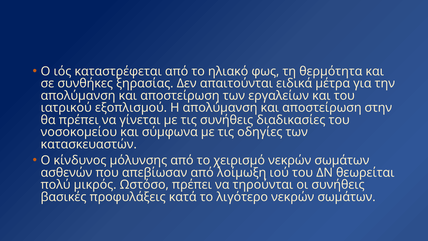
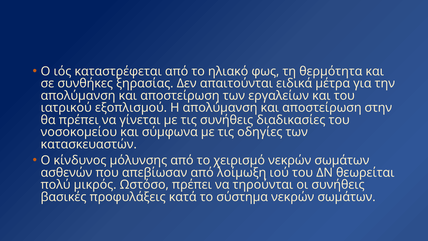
λιγότερο: λιγότερο -> σύστημα
